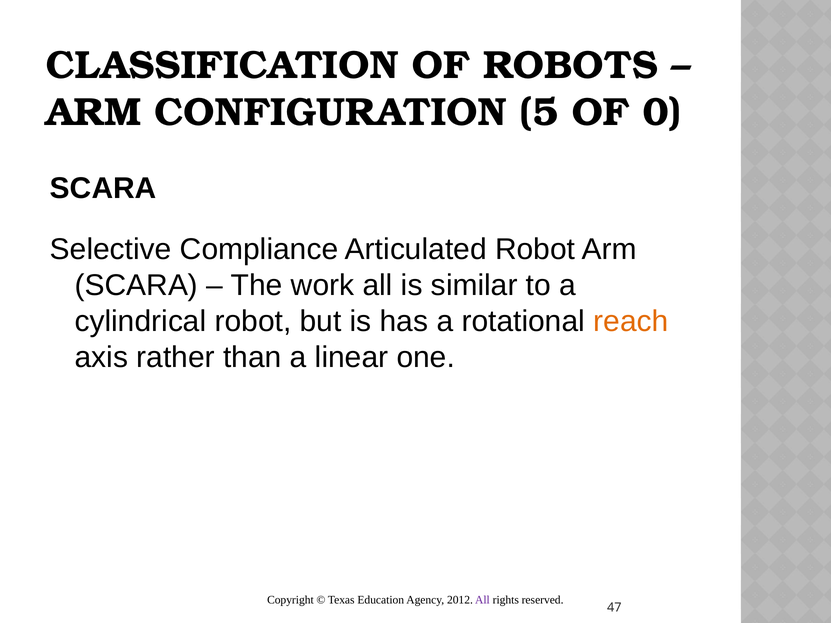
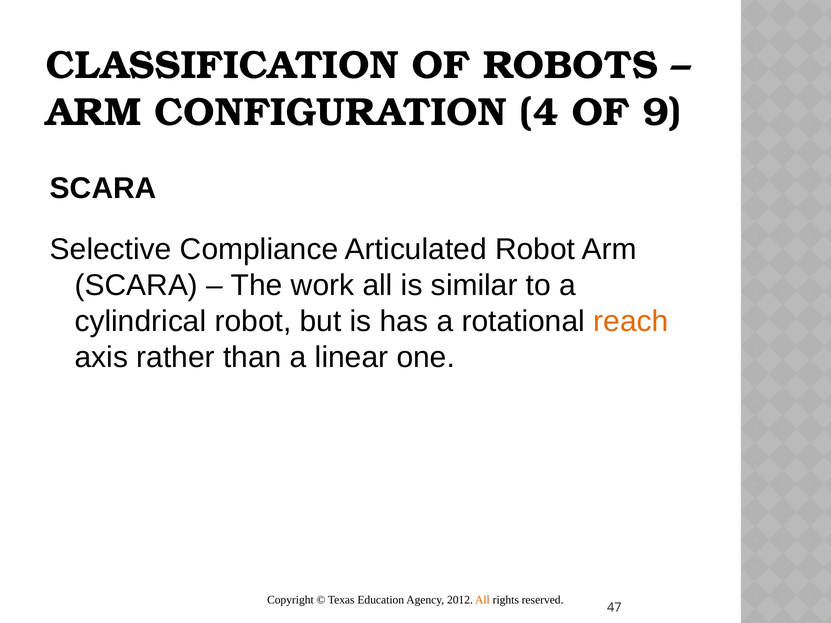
5: 5 -> 4
0: 0 -> 9
All at (482, 600) colour: purple -> orange
